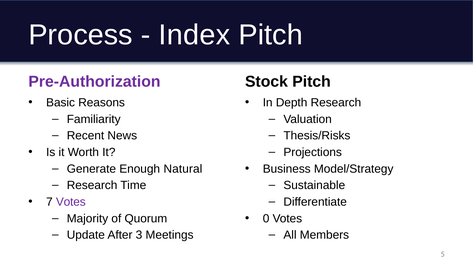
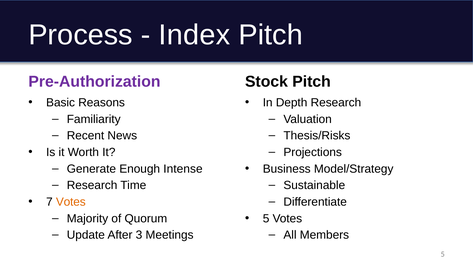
Natural: Natural -> Intense
Votes at (71, 202) colour: purple -> orange
0 at (266, 219): 0 -> 5
